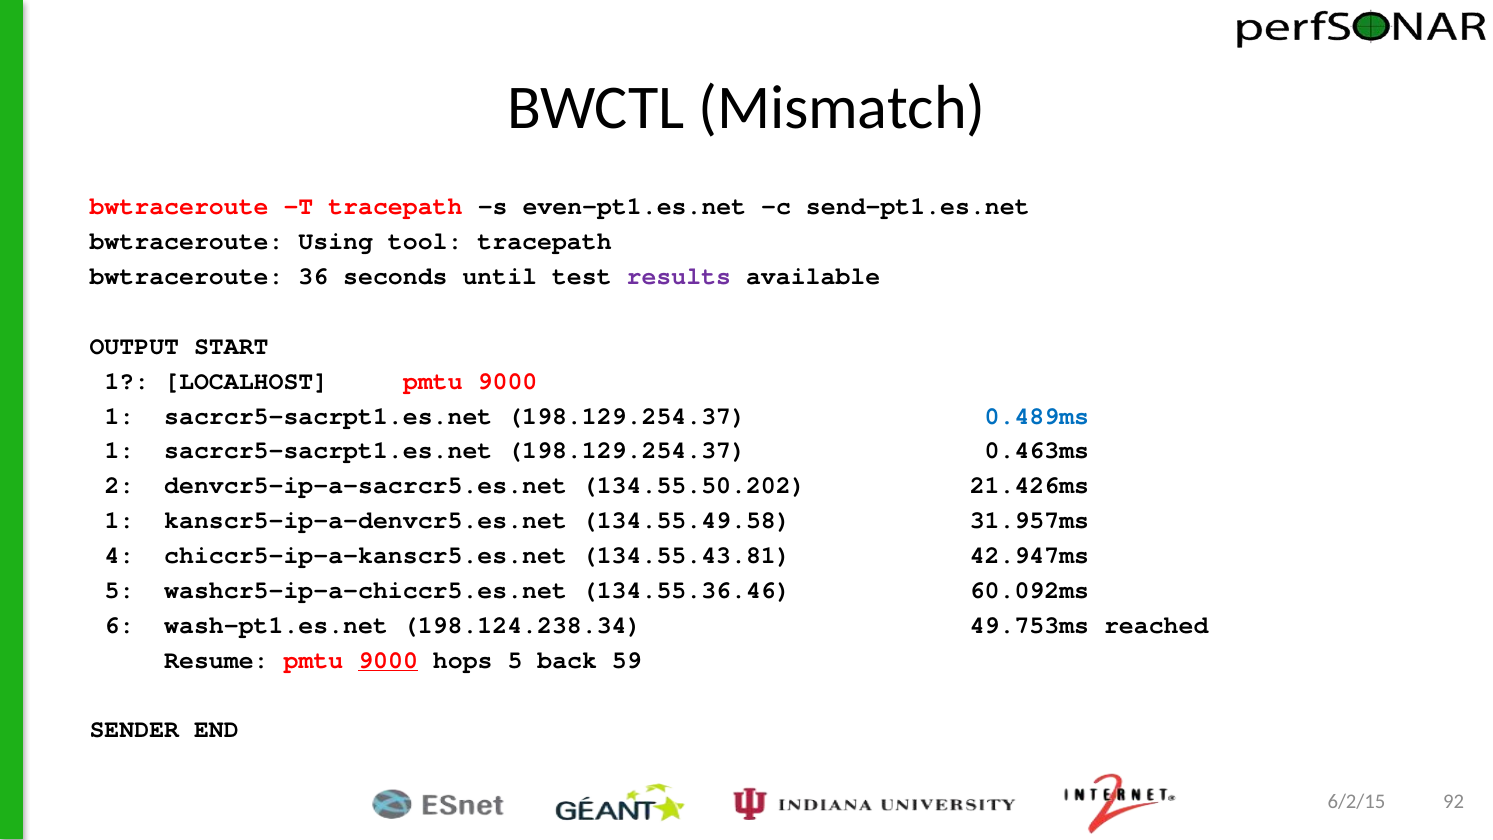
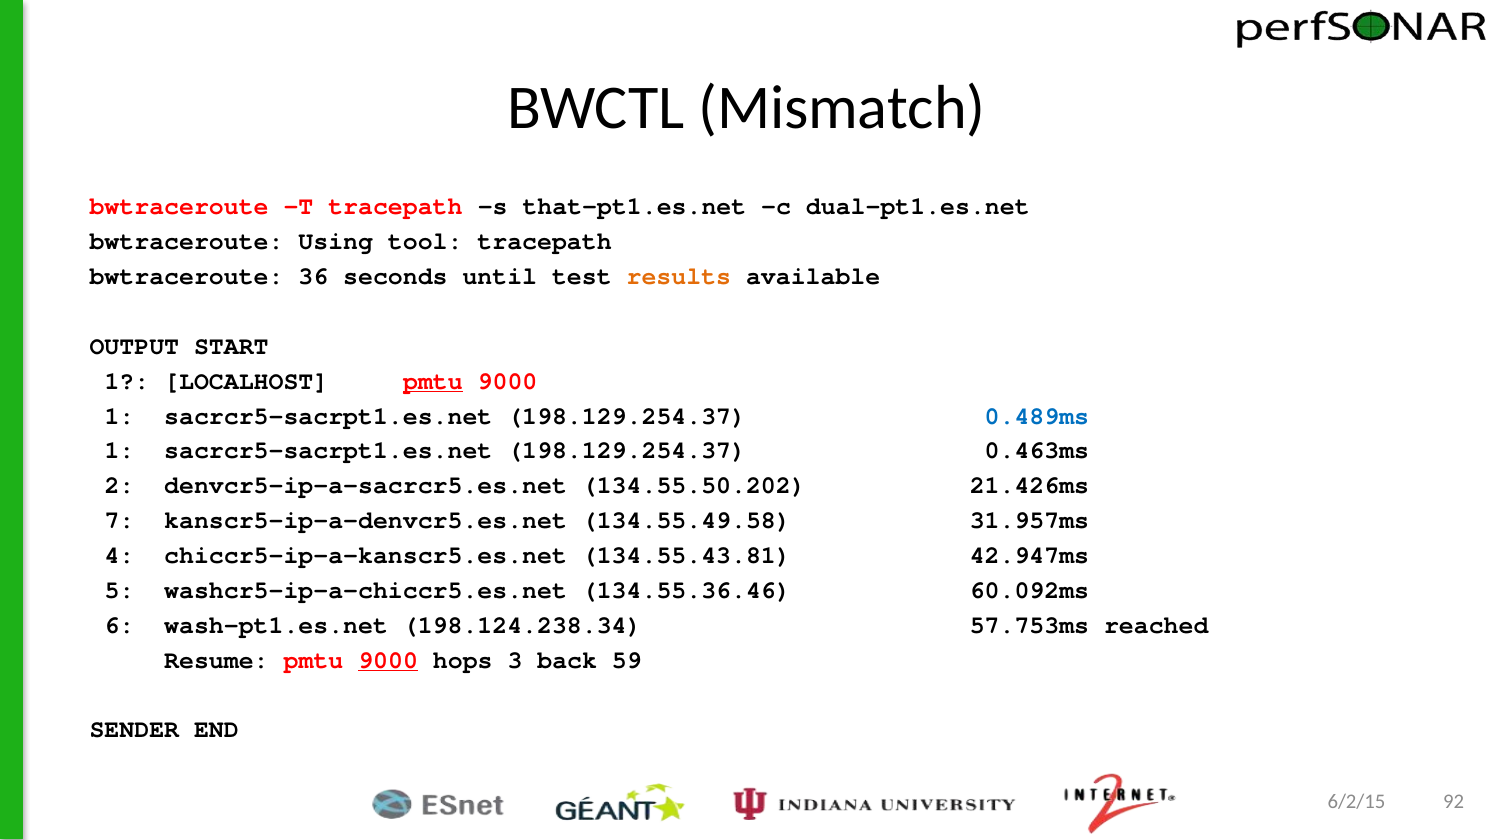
even-pt1.es.net: even-pt1.es.net -> that-pt1.es.net
send-pt1.es.net: send-pt1.es.net -> dual-pt1.es.net
results colour: purple -> orange
pmtu at (433, 381) underline: none -> present
1 at (119, 520): 1 -> 7
49.753ms: 49.753ms -> 57.753ms
hops 5: 5 -> 3
